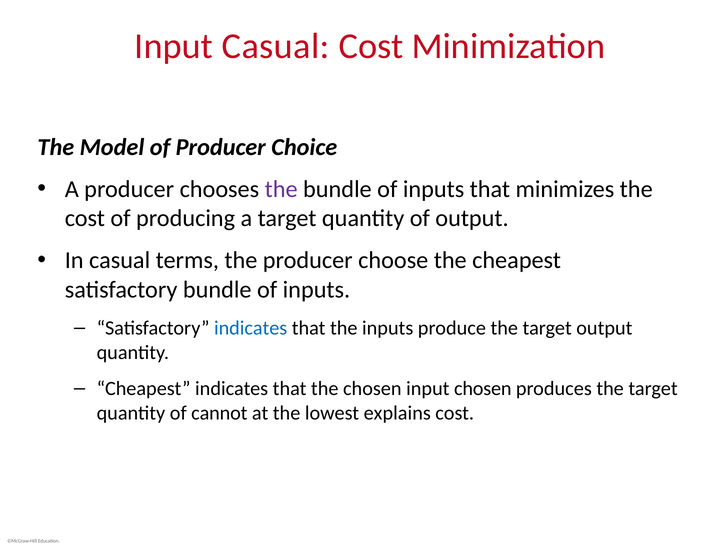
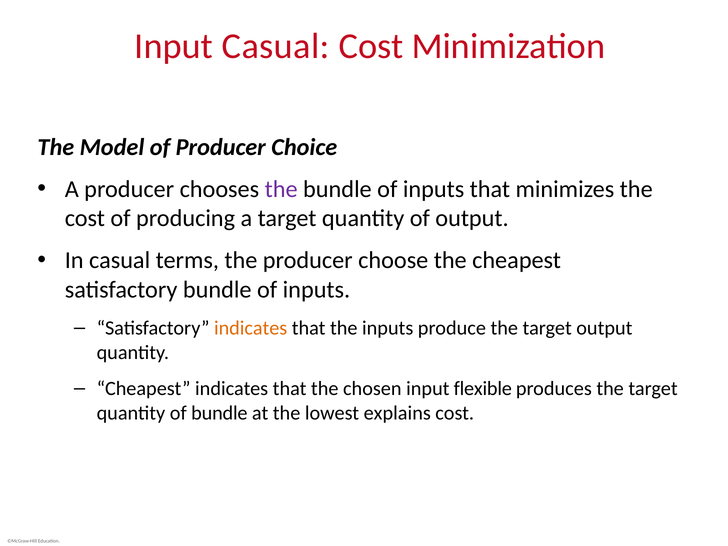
indicates at (251, 328) colour: blue -> orange
input chosen: chosen -> flexible
of cannot: cannot -> bundle
